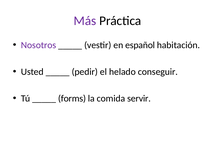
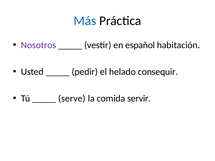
Más colour: purple -> blue
conseguir: conseguir -> consequir
forms: forms -> serve
